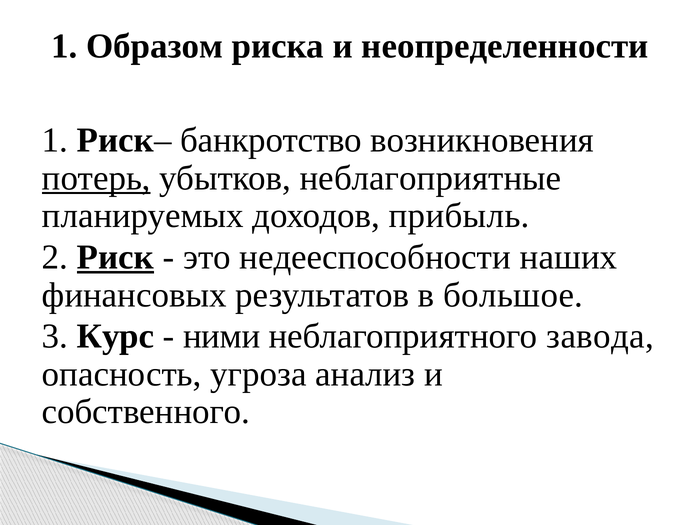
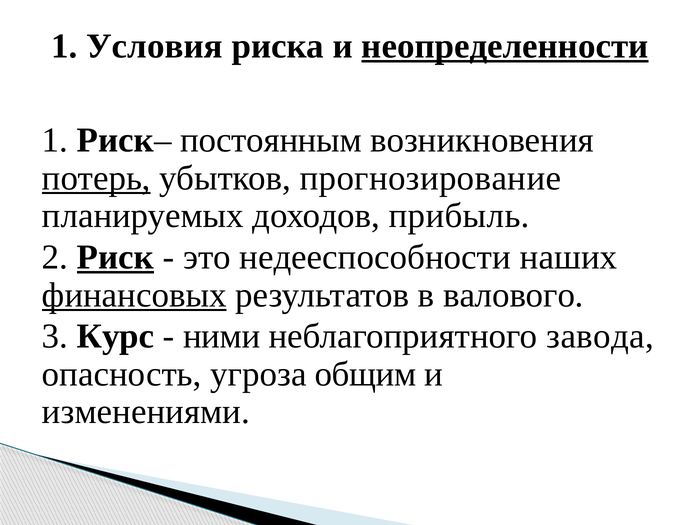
Образом: Образом -> Условия
неопределенности underline: none -> present
банкротство: банкротство -> постоянным
неблагоприятные: неблагоприятные -> прогнозирование
финансовых underline: none -> present
большое: большое -> валового
анализ: анализ -> общим
собственного: собственного -> изменениями
